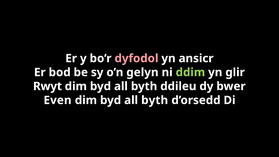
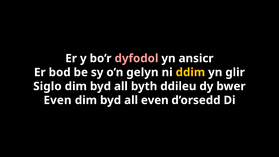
ddim colour: light green -> yellow
Rwyt: Rwyt -> Siglo
byth at (155, 100): byth -> even
